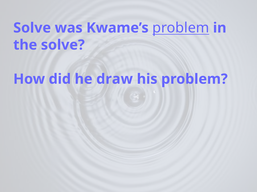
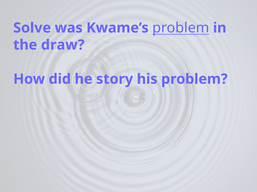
the solve: solve -> draw
draw: draw -> story
